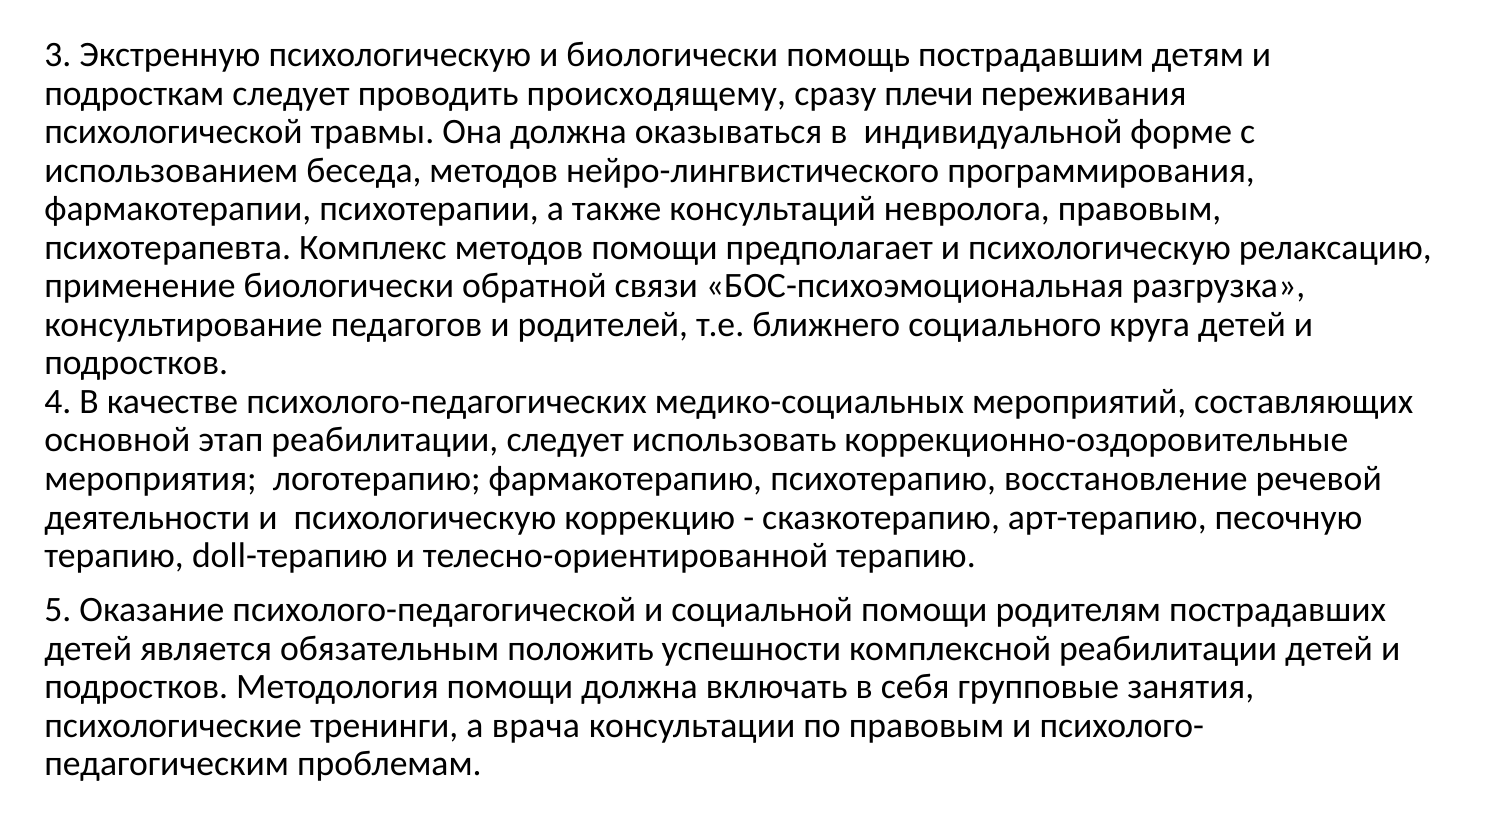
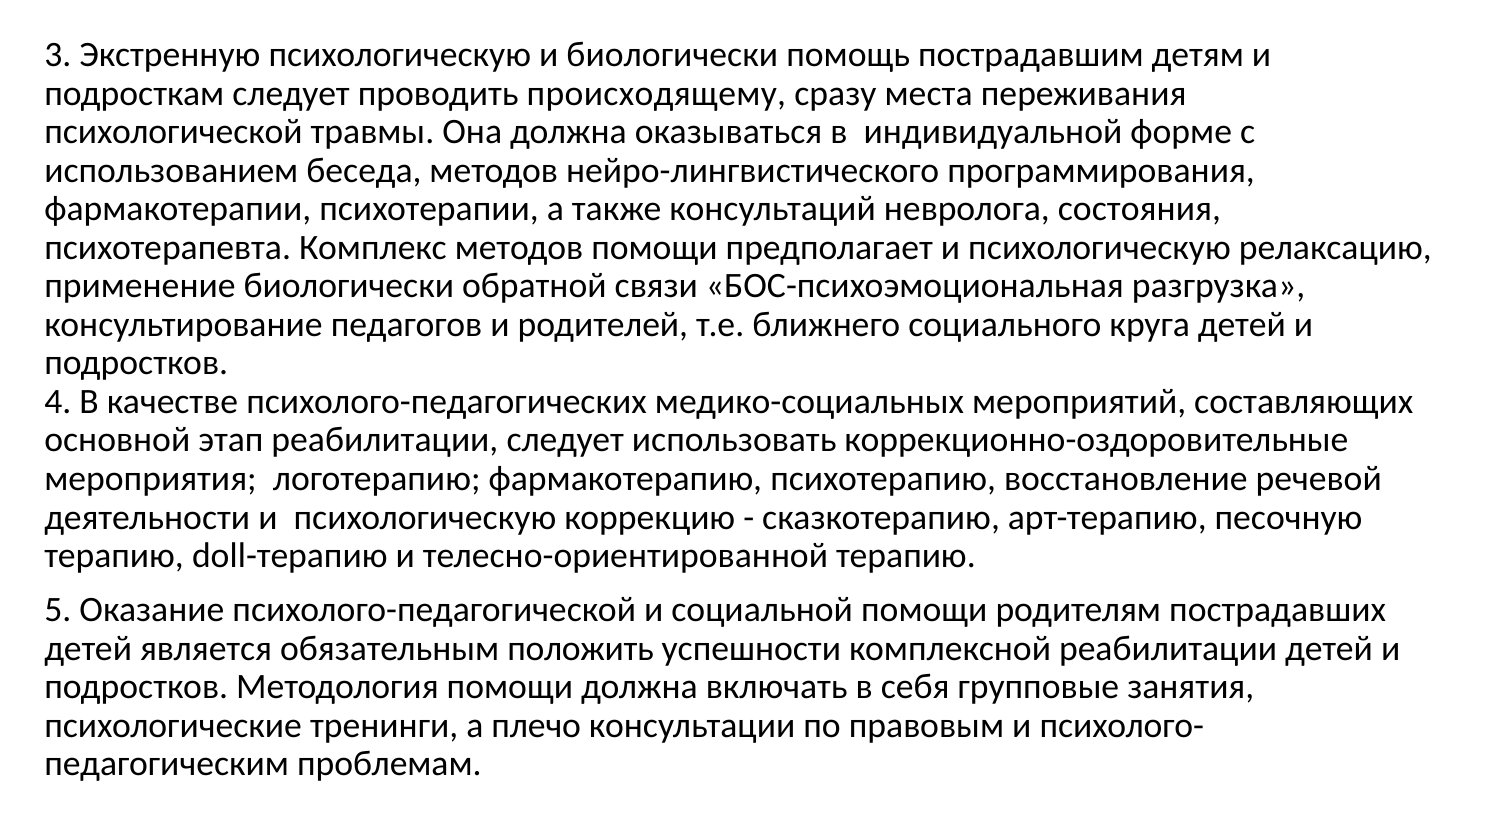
плечи: плечи -> места
невролога правовым: правовым -> состояния
врача: врача -> плечо
